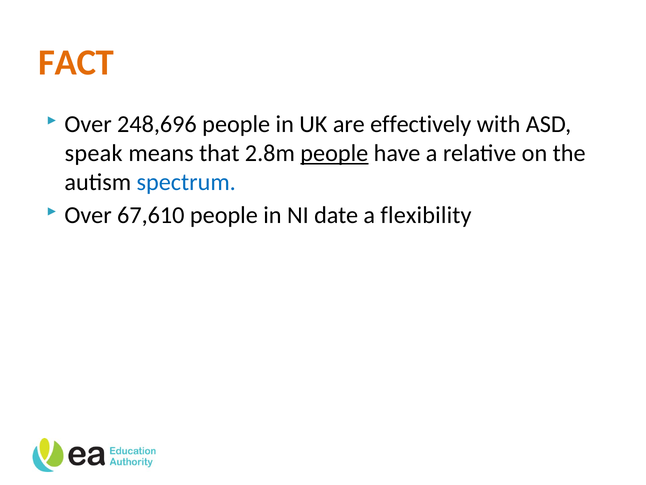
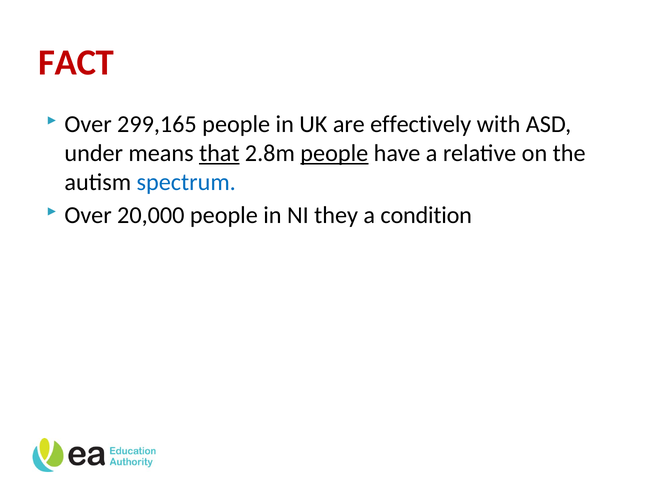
FACT colour: orange -> red
248,696: 248,696 -> 299,165
speak: speak -> under
that underline: none -> present
67,610: 67,610 -> 20,000
date: date -> they
flexibility: flexibility -> condition
